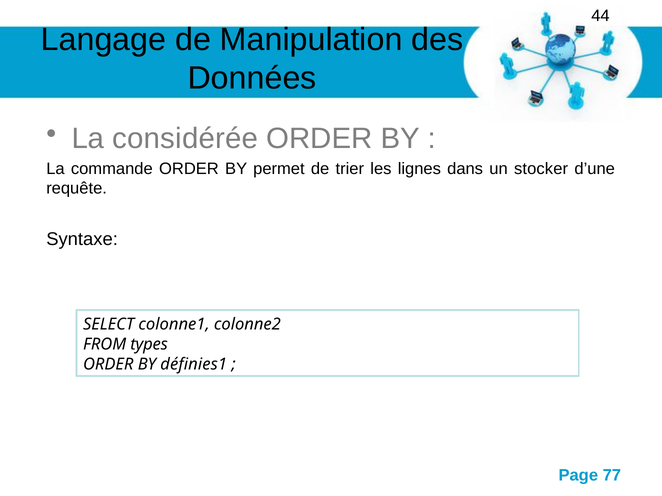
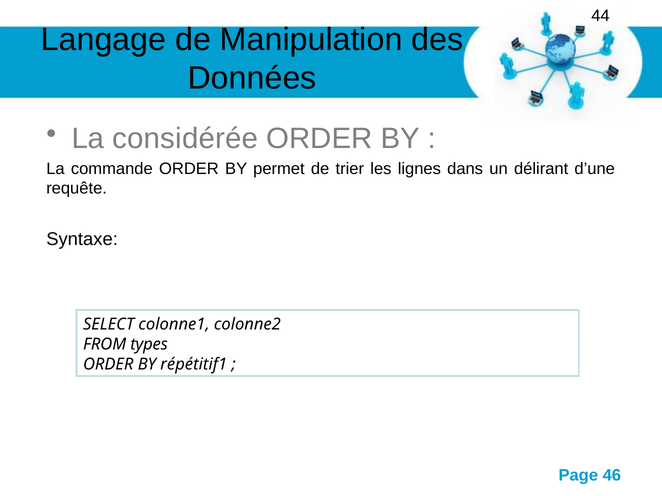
stocker: stocker -> délirant
définies1: définies1 -> répétitif1
77: 77 -> 46
